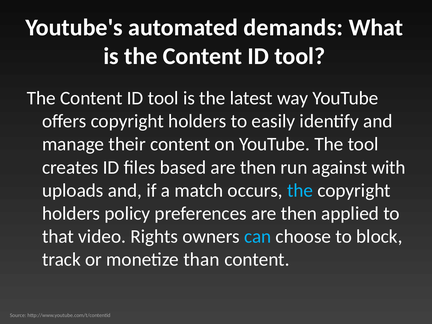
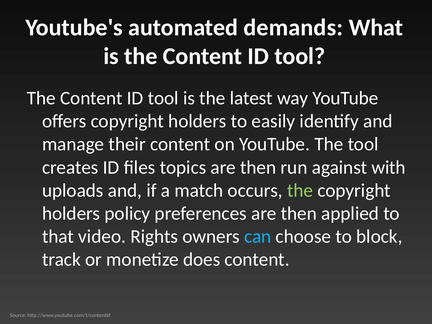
based: based -> topics
the at (300, 190) colour: light blue -> light green
than: than -> does
